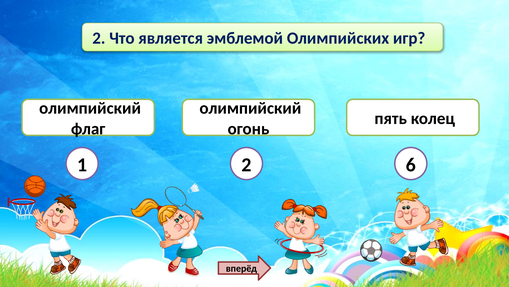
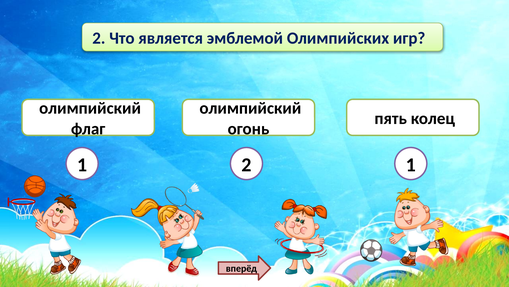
1 6: 6 -> 1
